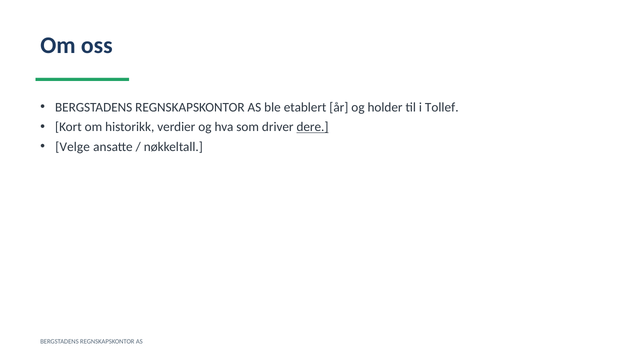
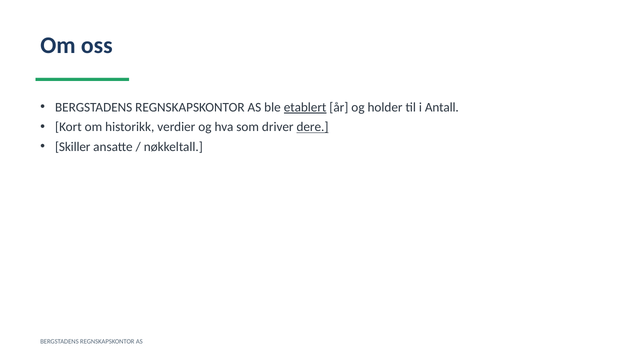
etablert underline: none -> present
Tollef: Tollef -> Antall
Velge: Velge -> Skiller
